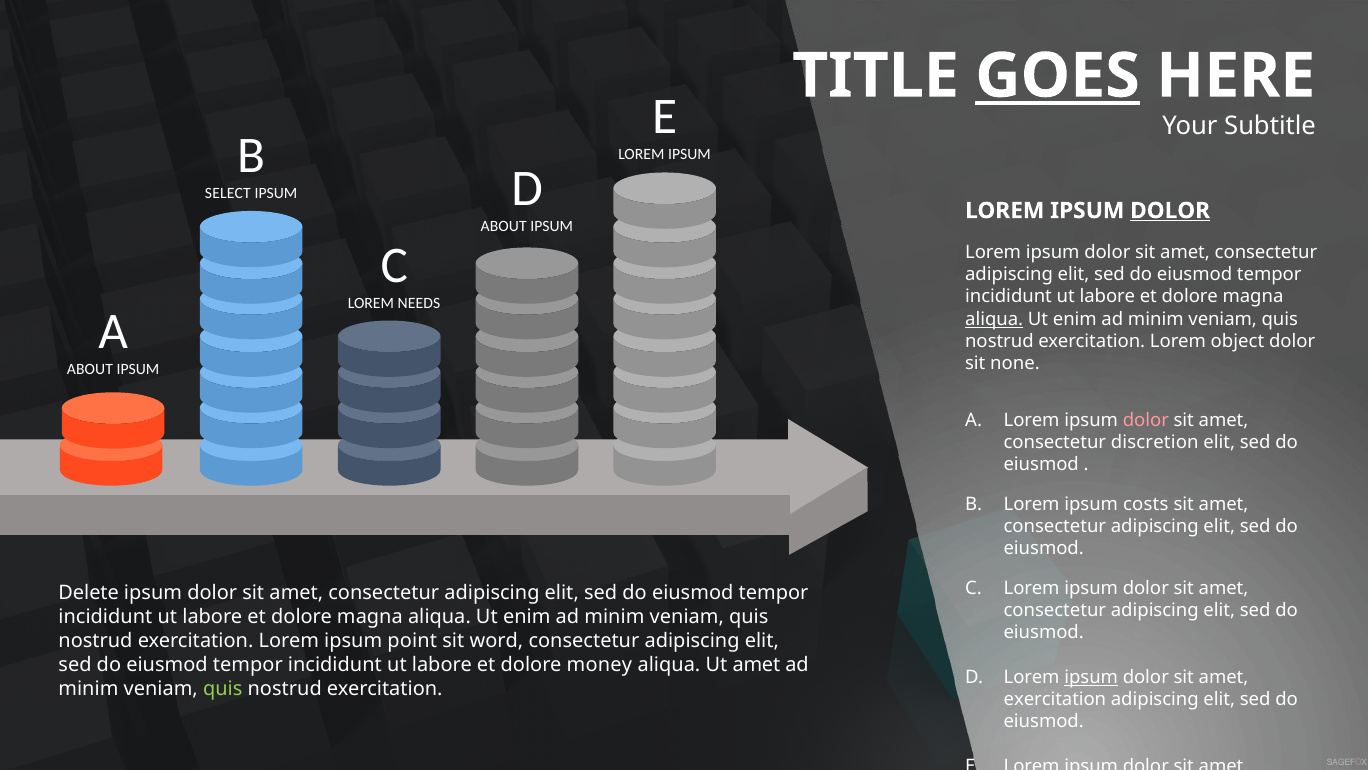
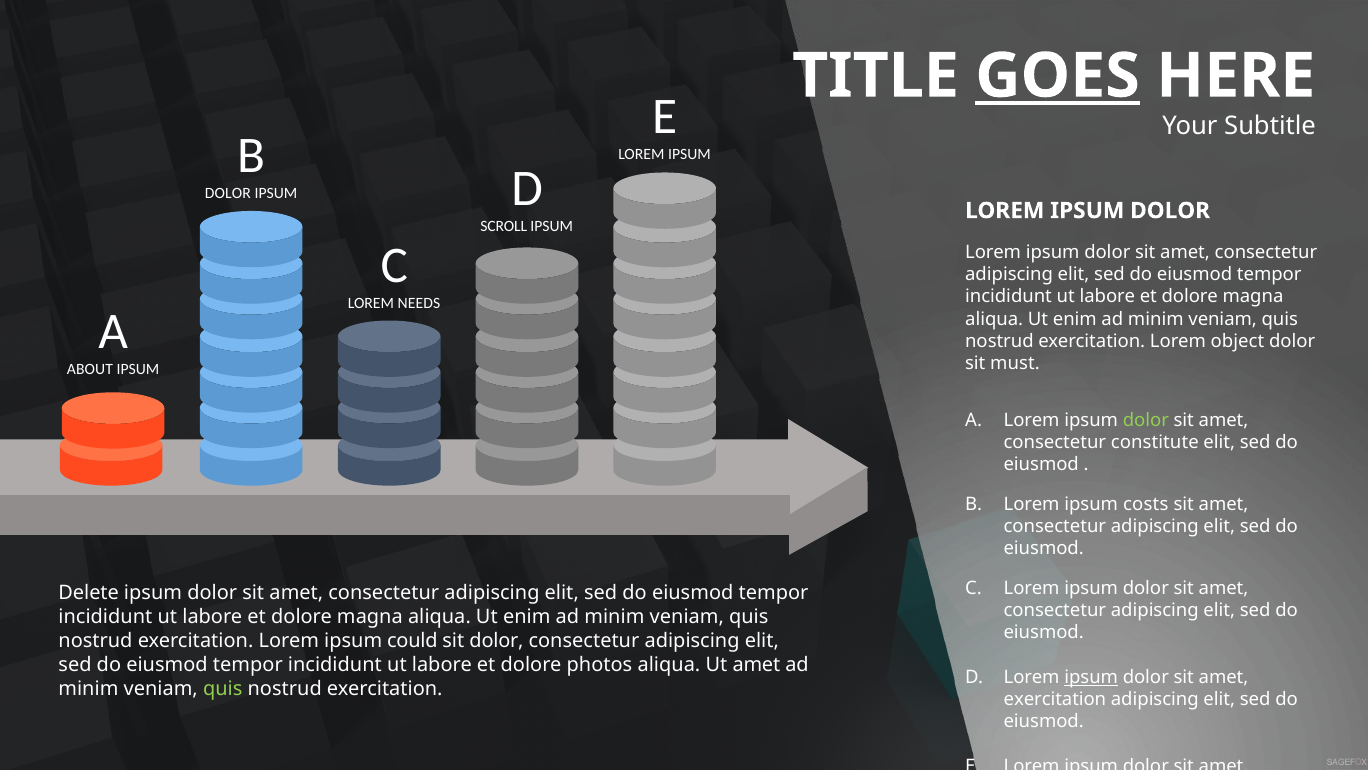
SELECT at (228, 193): SELECT -> DOLOR
DOLOR at (1170, 211) underline: present -> none
ABOUT at (504, 226): ABOUT -> SCROLL
aliqua at (994, 319) underline: present -> none
none: none -> must
dolor at (1146, 420) colour: pink -> light green
discretion: discretion -> constitute
point: point -> could
sit word: word -> dolor
money: money -> photos
